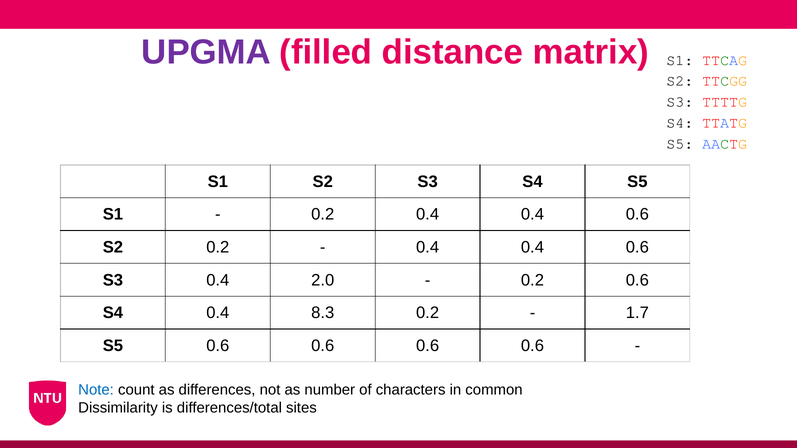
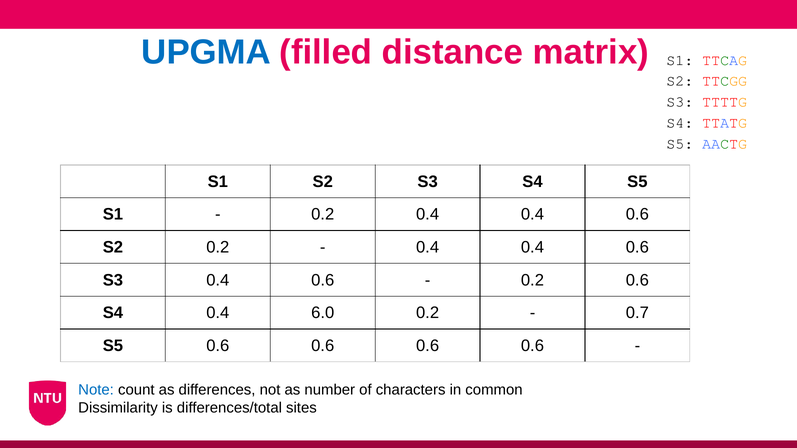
UPGMA colour: purple -> blue
S3 0.4 2.0: 2.0 -> 0.6
8.3: 8.3 -> 6.0
1.7: 1.7 -> 0.7
